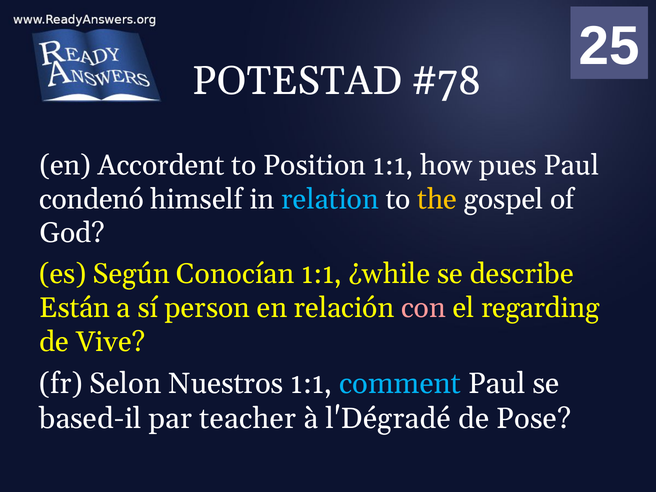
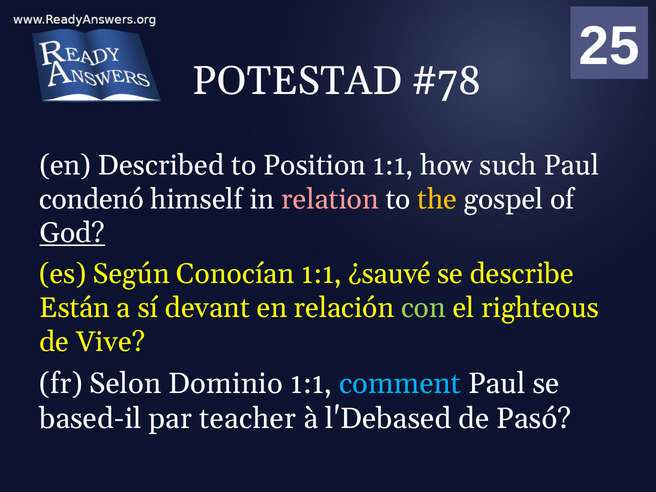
Accordent: Accordent -> Described
pues: pues -> such
relation colour: light blue -> pink
God underline: none -> present
¿while: ¿while -> ¿sauvé
person: person -> devant
con colour: pink -> light green
regarding: regarding -> righteous
Nuestros: Nuestros -> Dominio
l'Dégradé: l'Dégradé -> l'Debased
Pose: Pose -> Pasó
